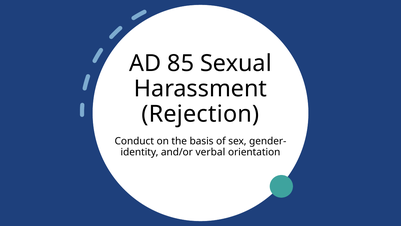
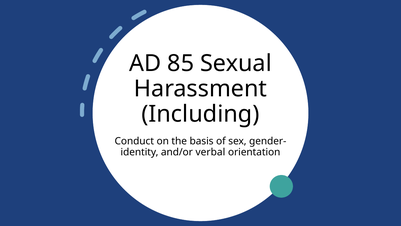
Rejection: Rejection -> Including
